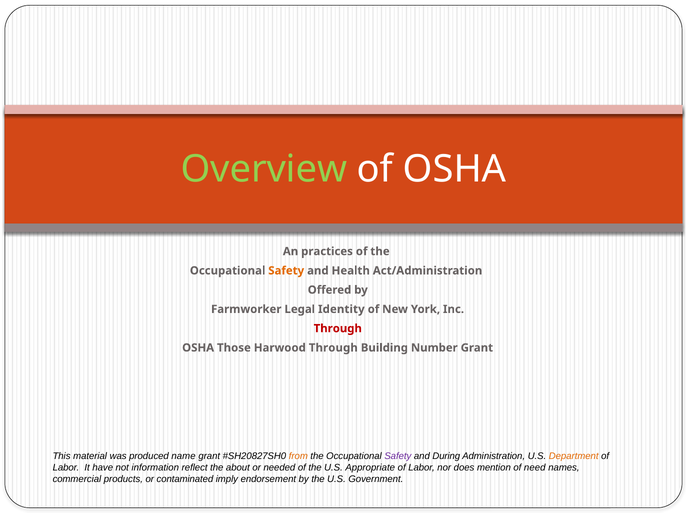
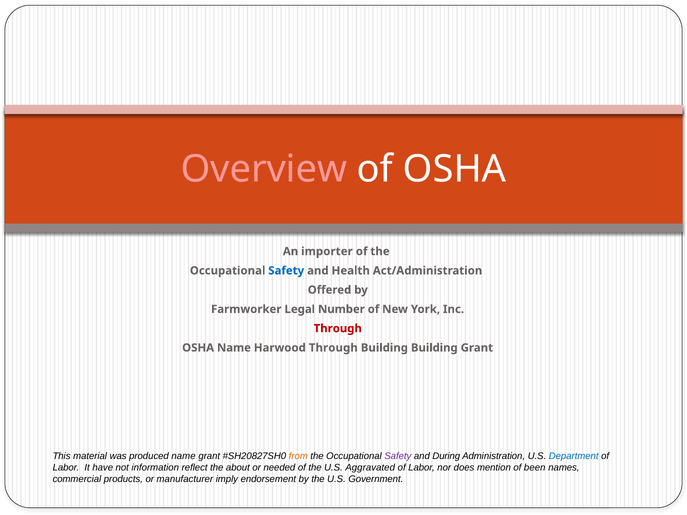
Overview colour: light green -> pink
practices: practices -> importer
Safety at (286, 271) colour: orange -> blue
Identity: Identity -> Number
OSHA Those: Those -> Name
Building Number: Number -> Building
Department colour: orange -> blue
Appropriate: Appropriate -> Aggravated
need: need -> been
contaminated: contaminated -> manufacturer
